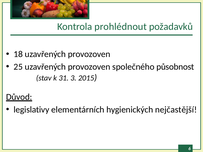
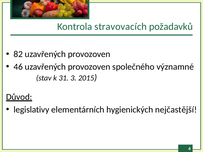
prohlédnout: prohlédnout -> stravovacích
18: 18 -> 82
25: 25 -> 46
působnost: působnost -> významné
